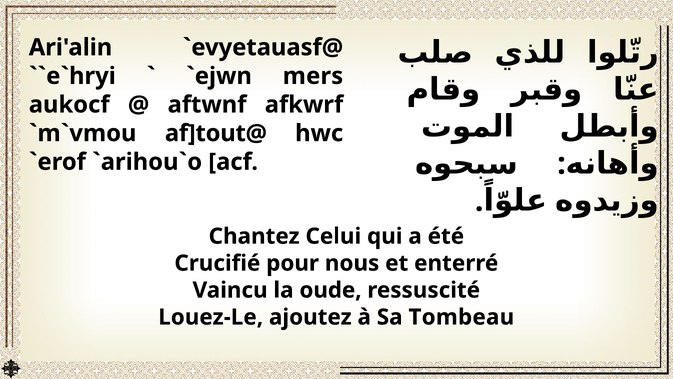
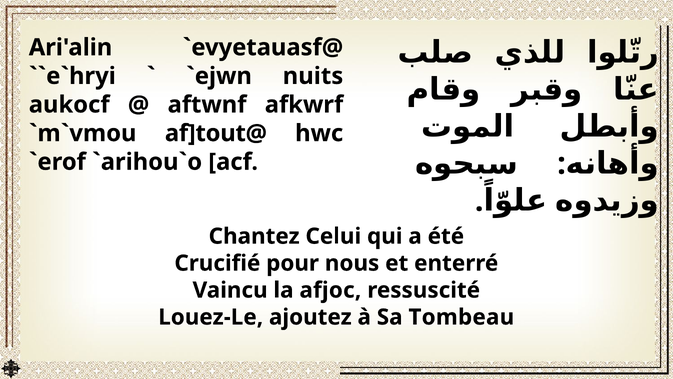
mers: mers -> nuits
oude: oude -> afjoc
